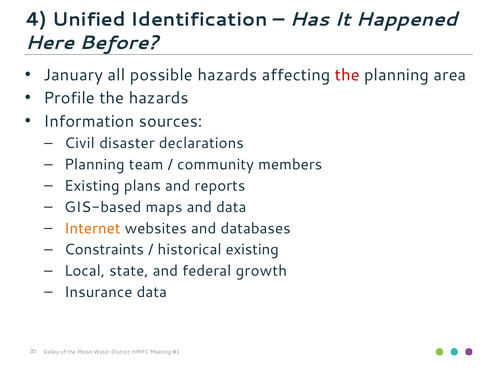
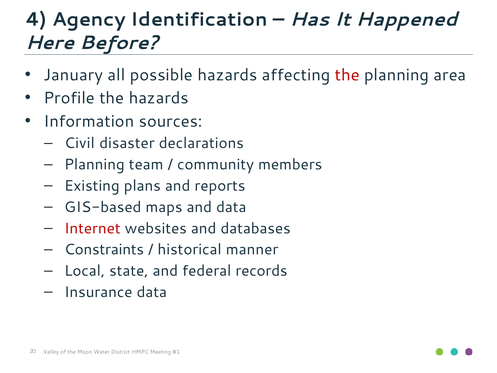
Unified: Unified -> Agency
Internet colour: orange -> red
historical existing: existing -> manner
growth: growth -> records
